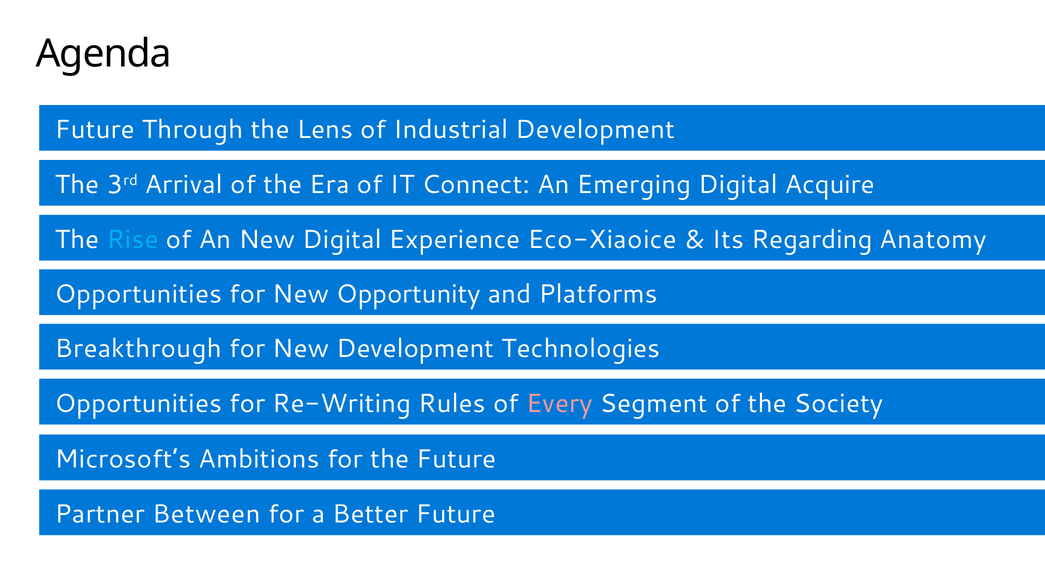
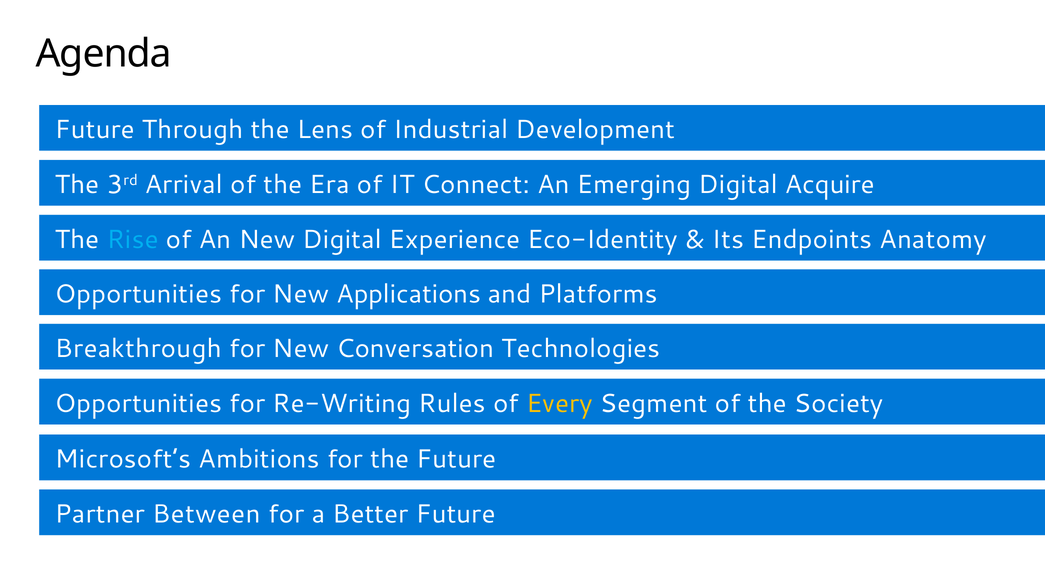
Eco-Xiaoice: Eco-Xiaoice -> Eco-Identity
Regarding: Regarding -> Endpoints
Opportunity: Opportunity -> Applications
New Development: Development -> Conversation
Every colour: pink -> yellow
